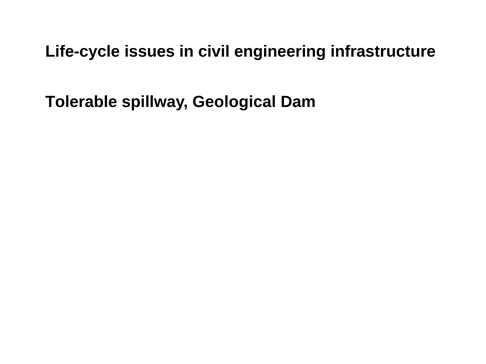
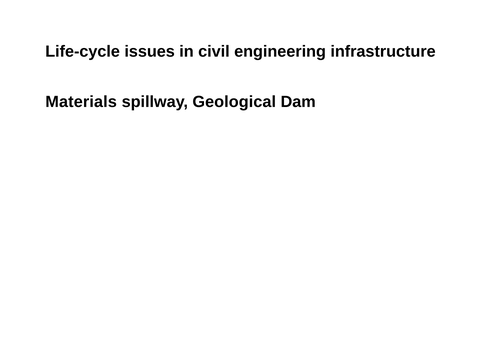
Tolerable: Tolerable -> Materials
